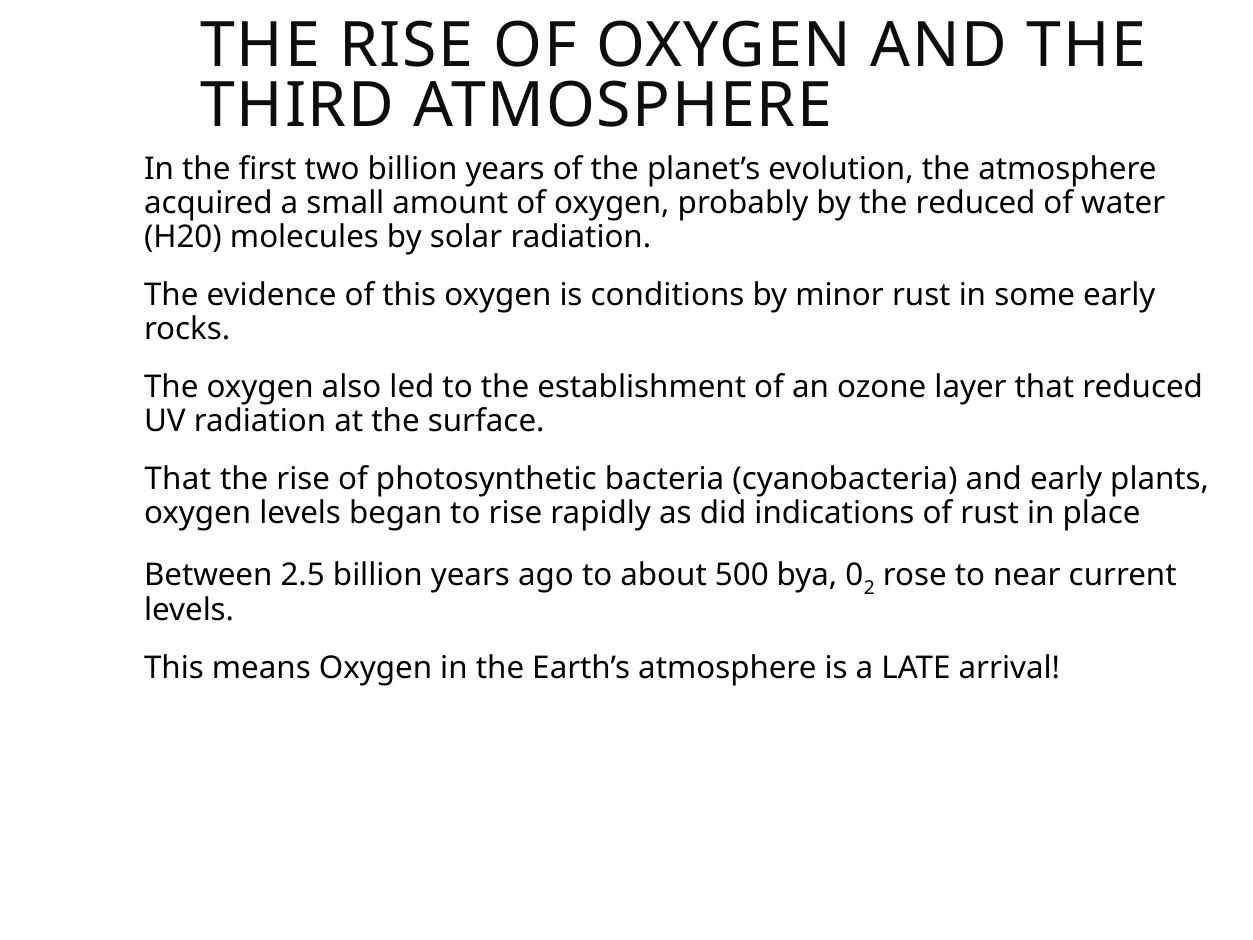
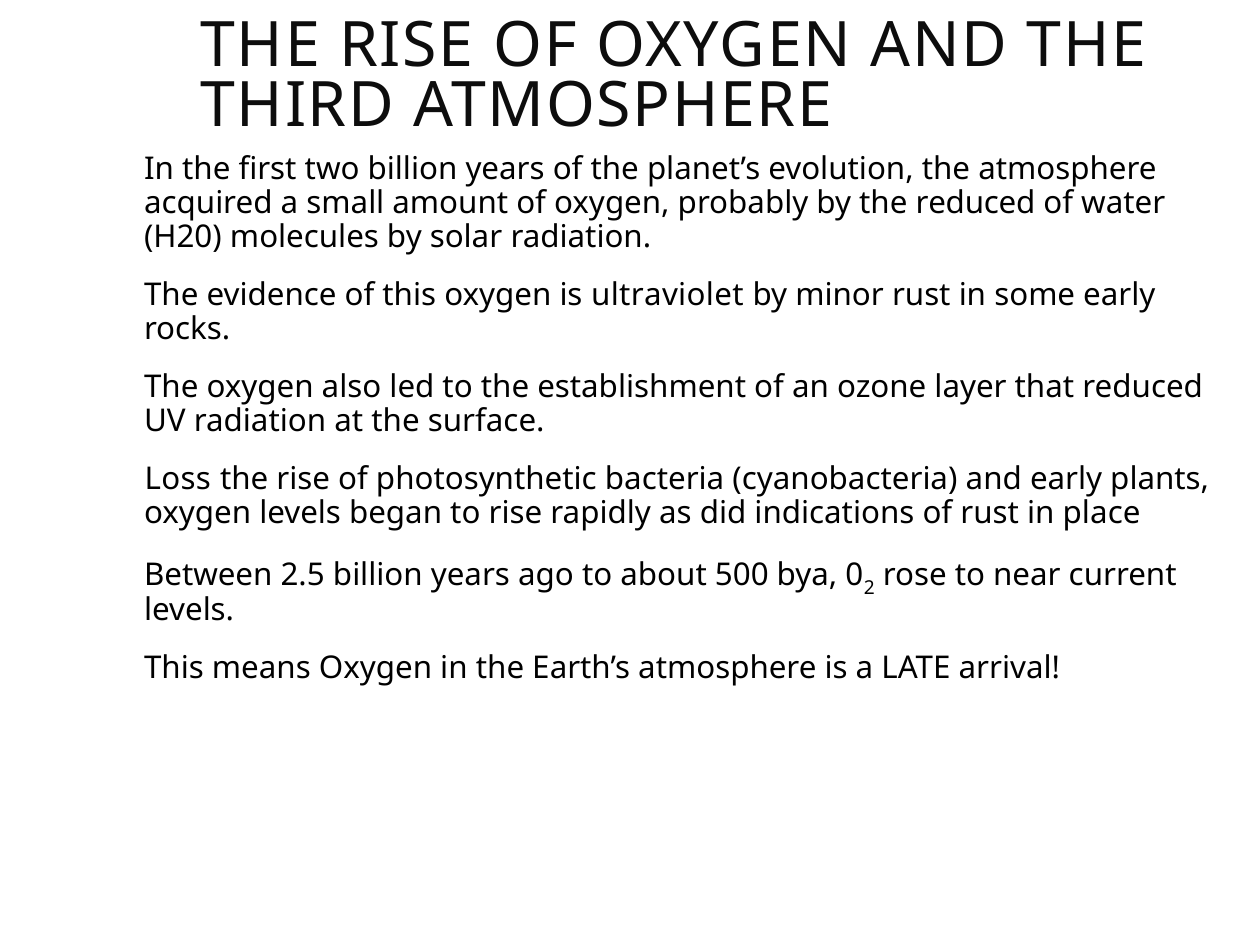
conditions: conditions -> ultraviolet
That at (178, 479): That -> Loss
